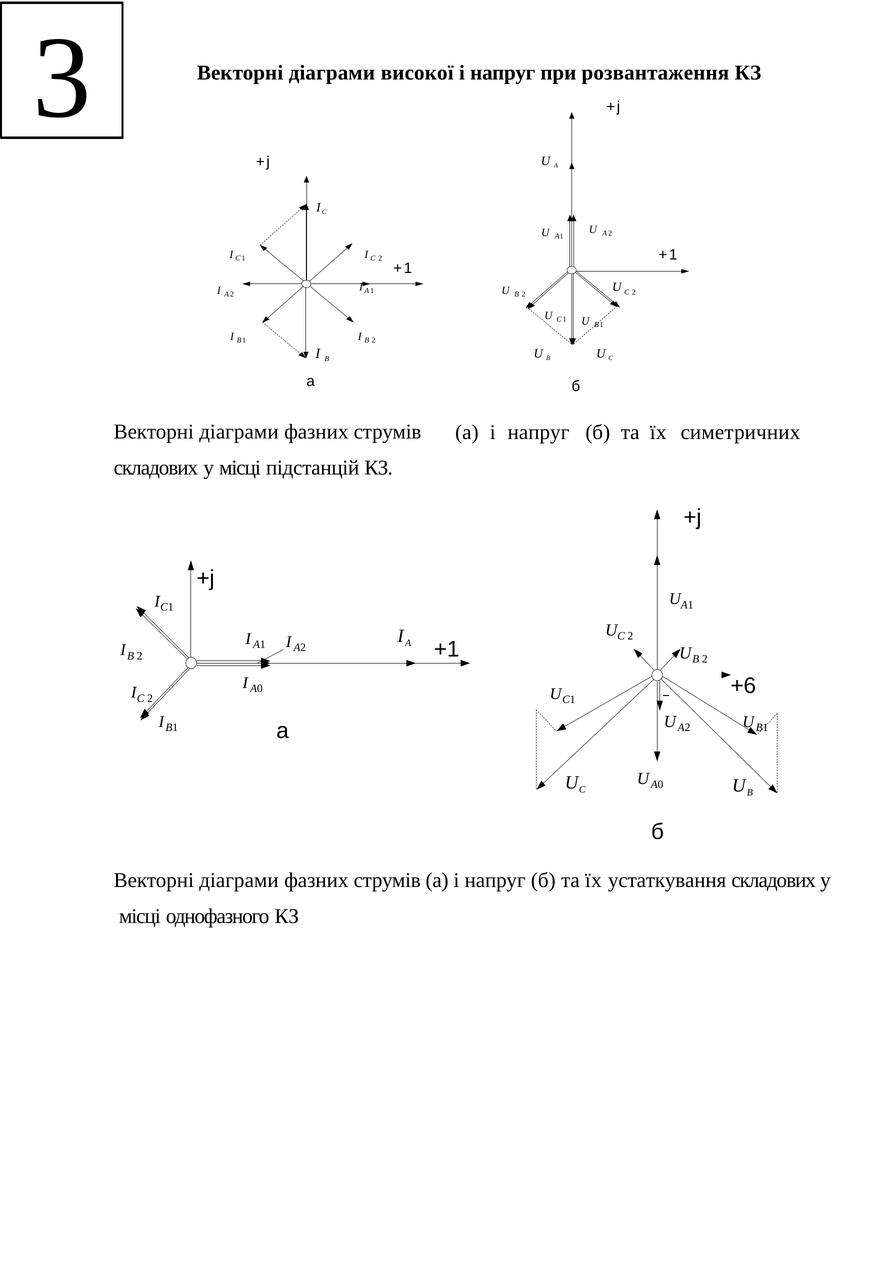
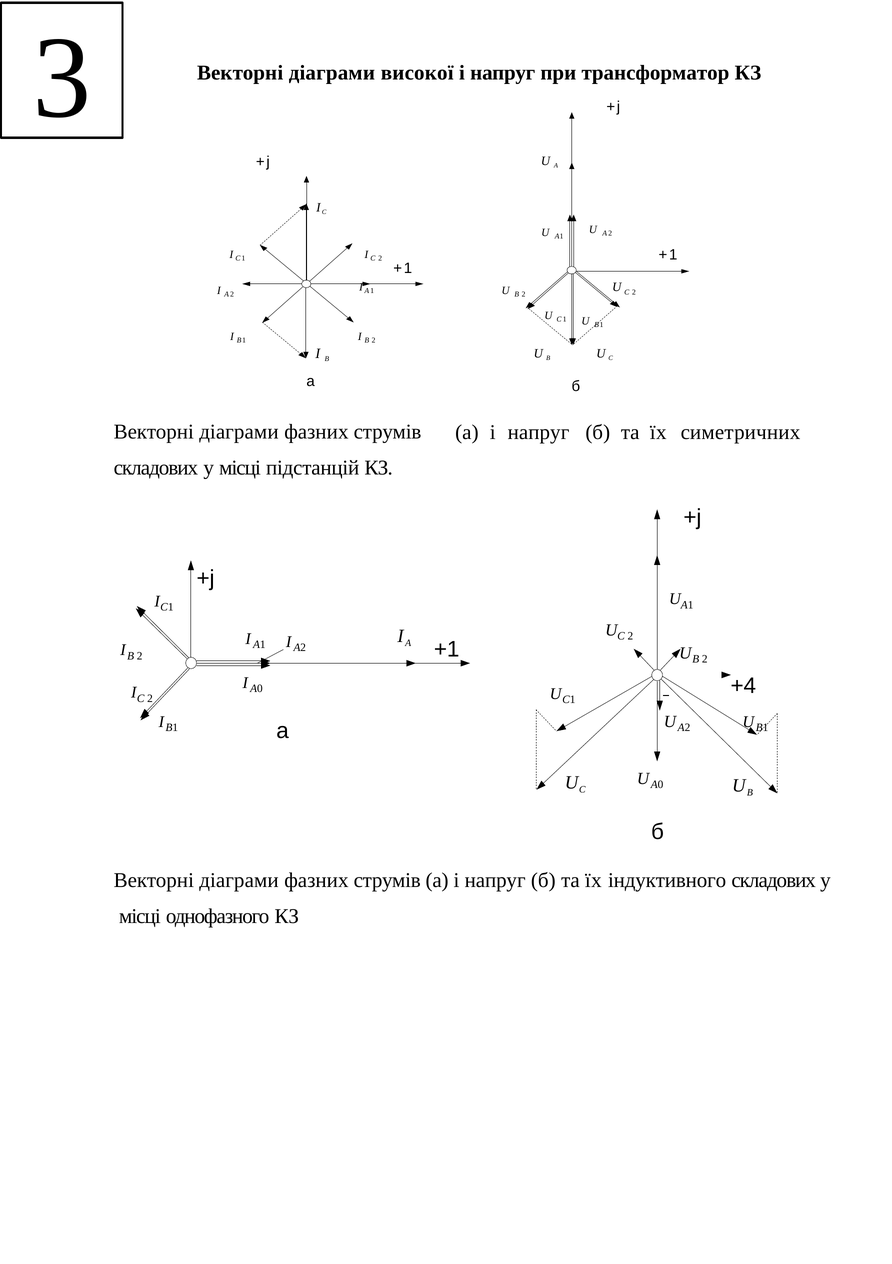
розвантаження: розвантаження -> трансформатор
+6: +6 -> +4
устаткування: устаткування -> індуктивного
